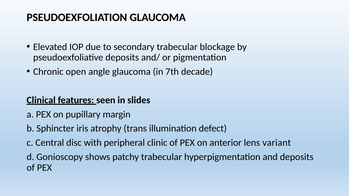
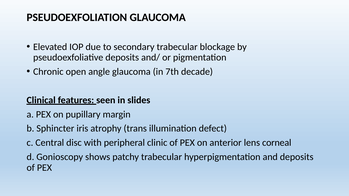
variant: variant -> corneal
